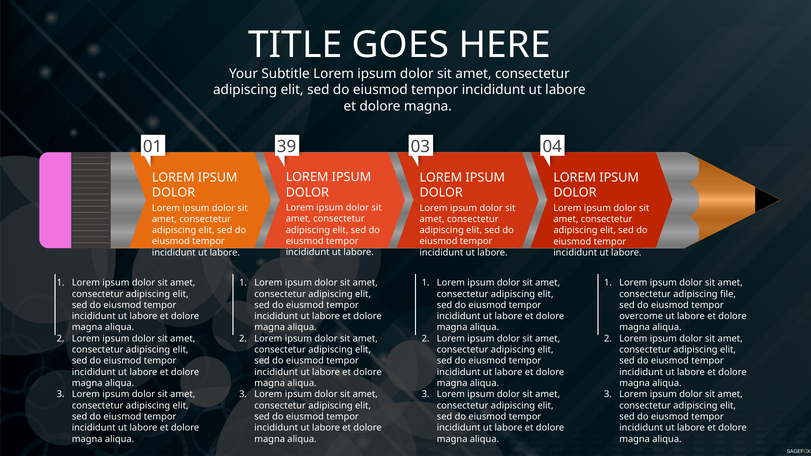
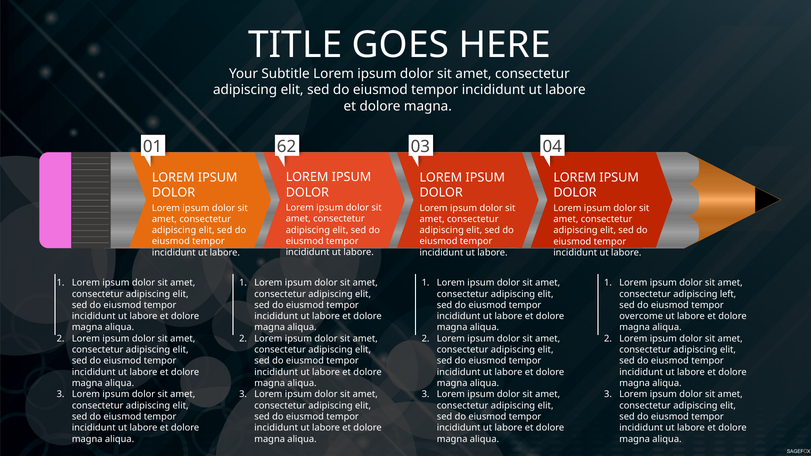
39: 39 -> 62
file: file -> left
